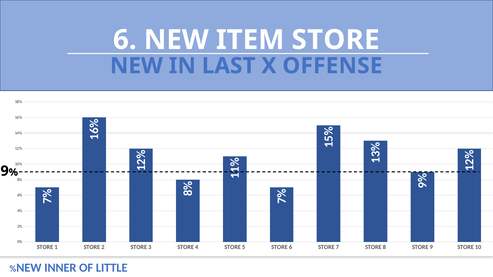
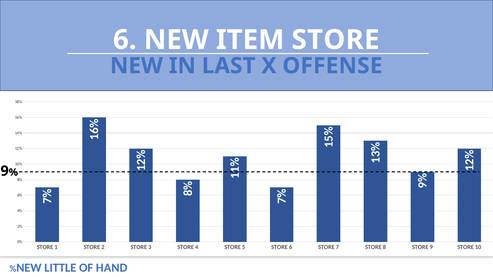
INNER: INNER -> LITTLE
LITTLE: LITTLE -> HAND
